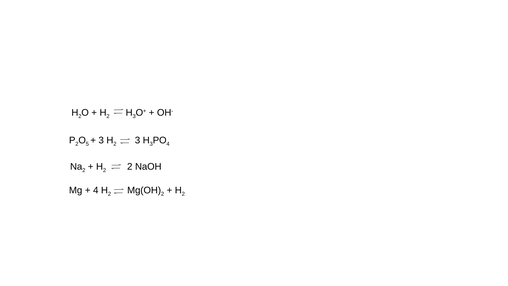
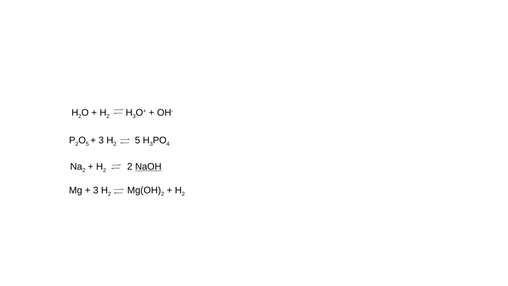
2 3: 3 -> 5
NaOH underline: none -> present
4 at (96, 190): 4 -> 3
